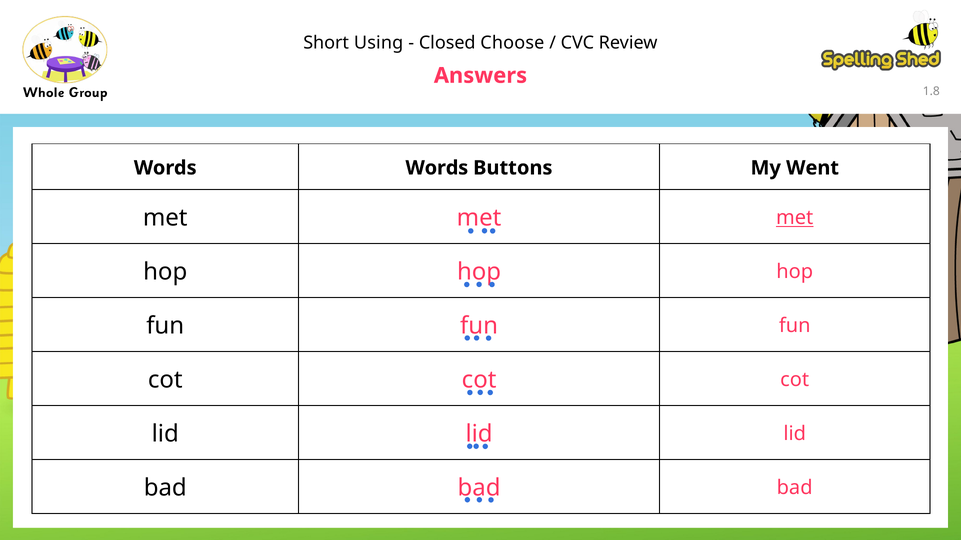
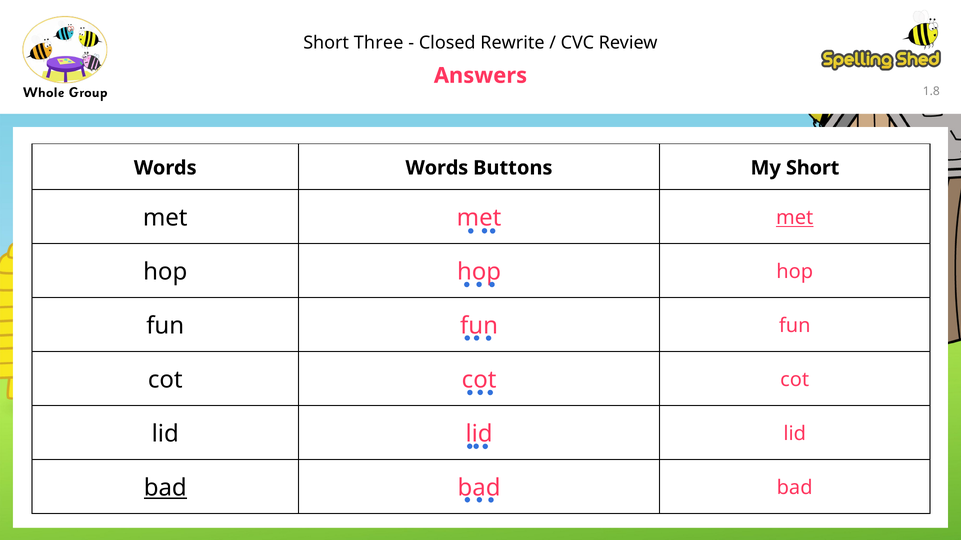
Using: Using -> Three
Choose: Choose -> Rewrite
My Went: Went -> Short
bad at (165, 488) underline: none -> present
